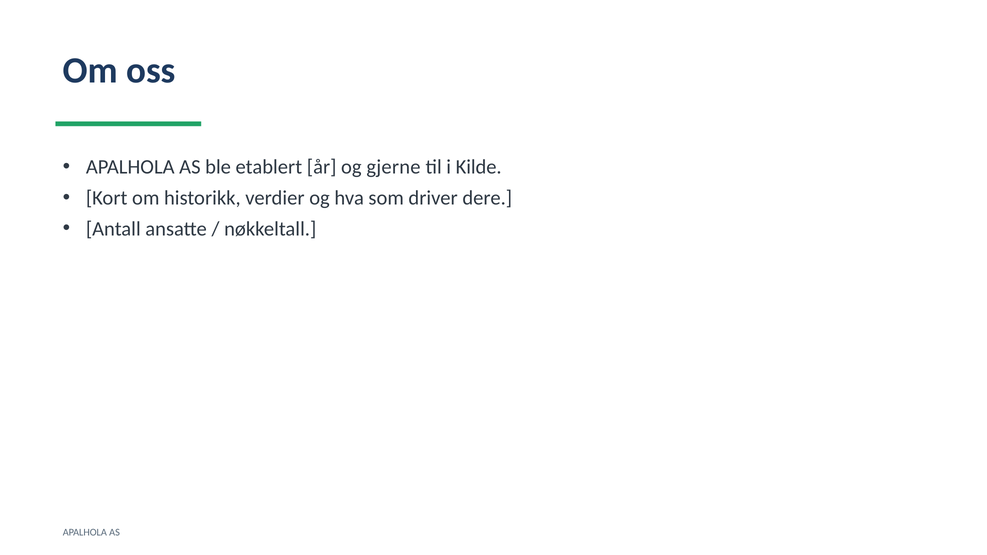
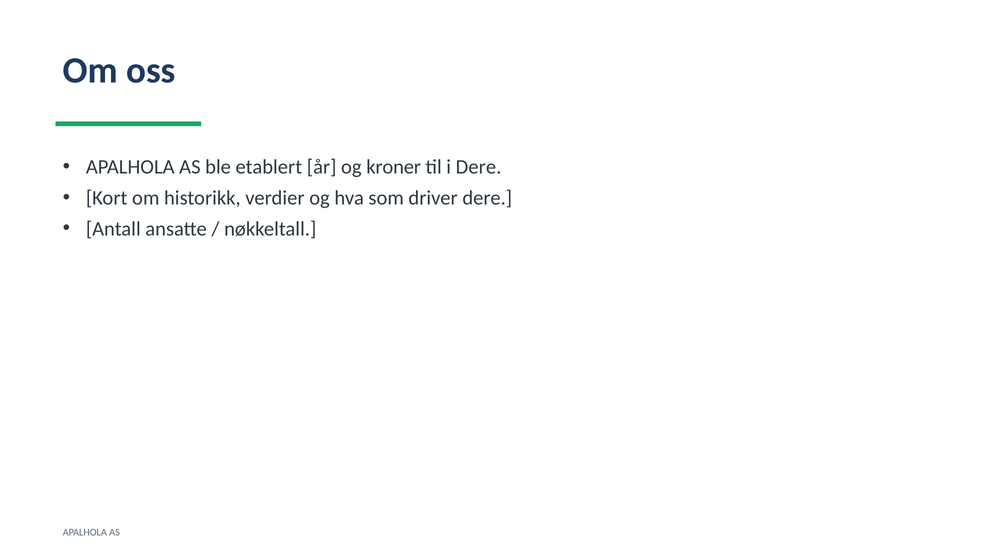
gjerne: gjerne -> kroner
i Kilde: Kilde -> Dere
